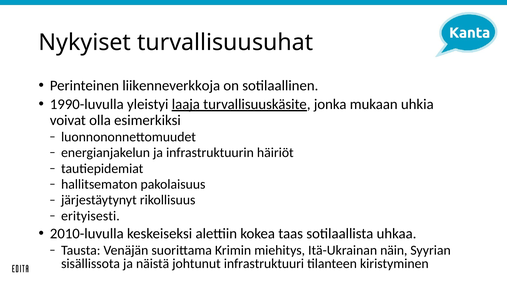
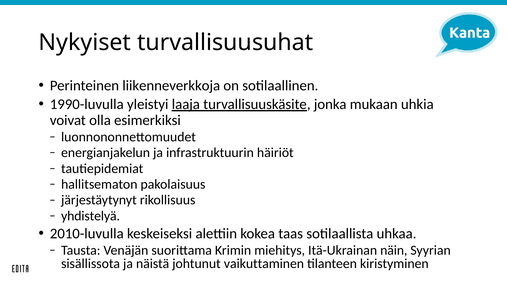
erityisesti: erityisesti -> yhdistelyä
infrastruktuuri: infrastruktuuri -> vaikuttaminen
